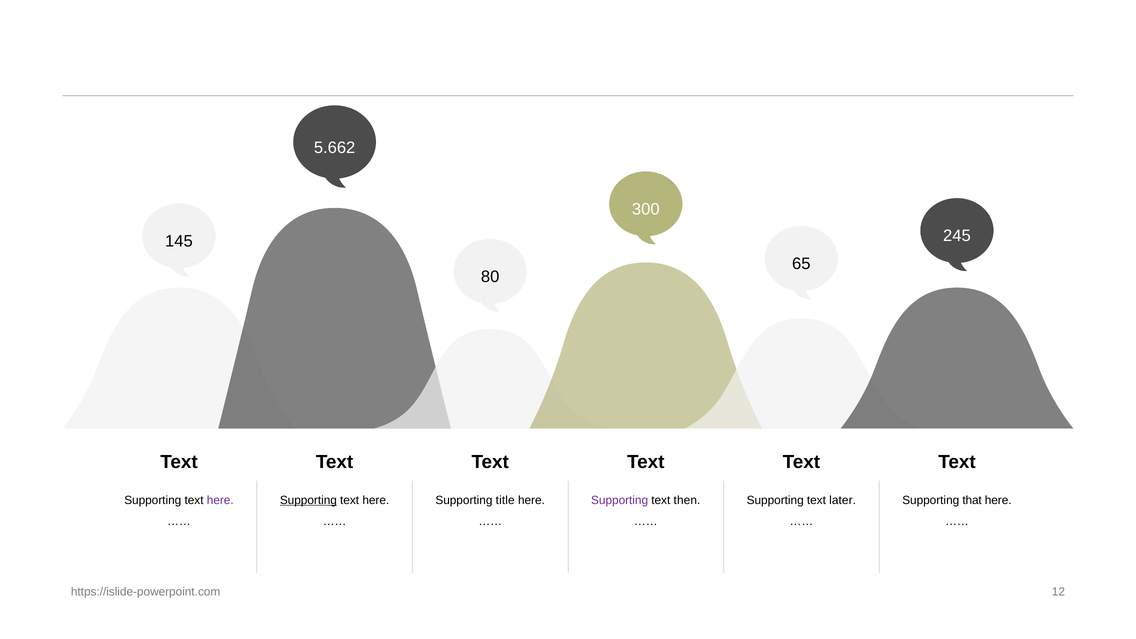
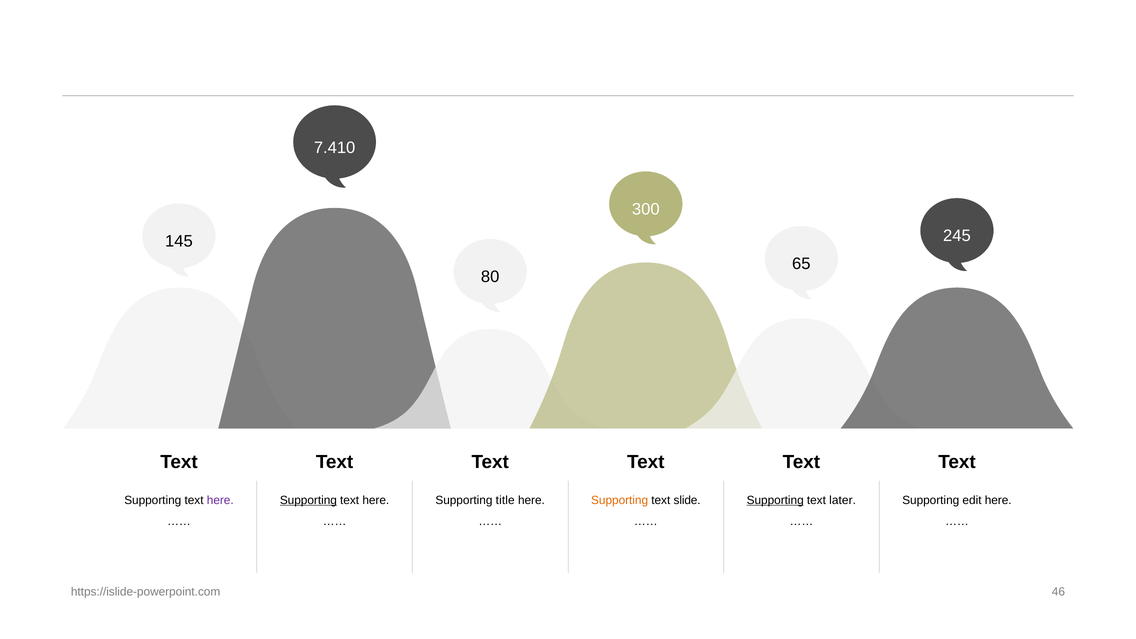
5.662: 5.662 -> 7.410
Supporting at (620, 500) colour: purple -> orange
then: then -> slide
Supporting at (775, 500) underline: none -> present
that: that -> edit
12: 12 -> 46
